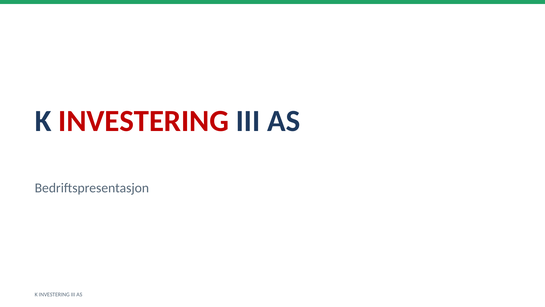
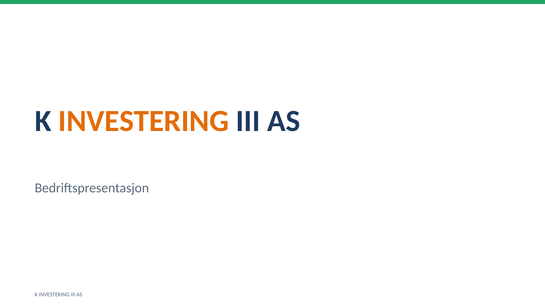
INVESTERING at (144, 121) colour: red -> orange
